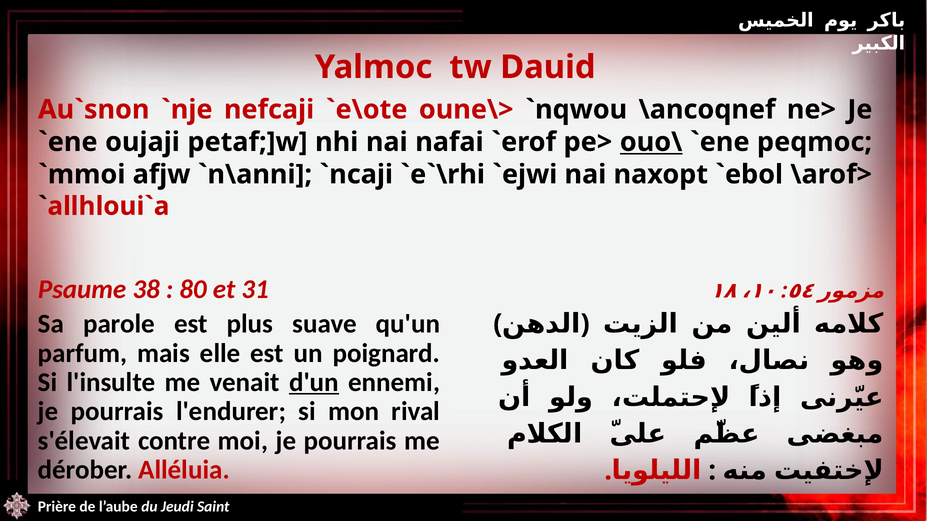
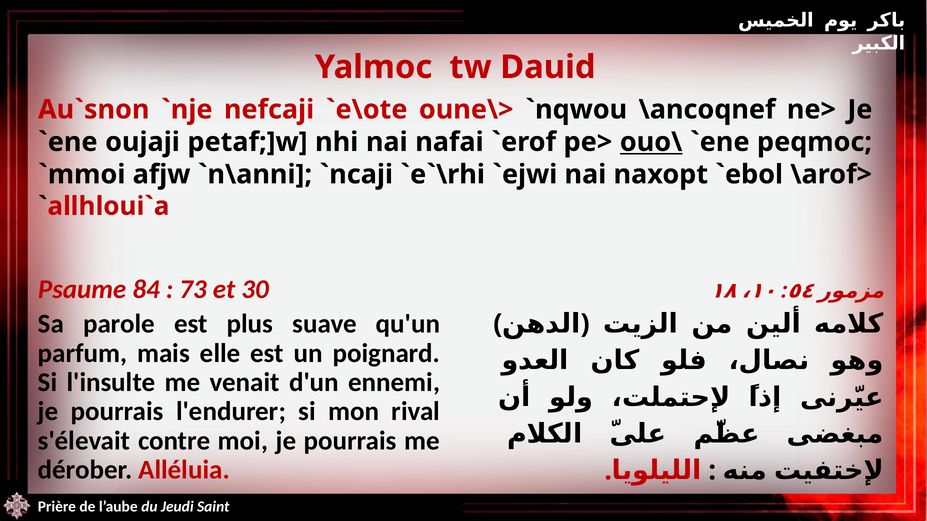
38: 38 -> 84
80: 80 -> 73
31: 31 -> 30
d'un underline: present -> none
